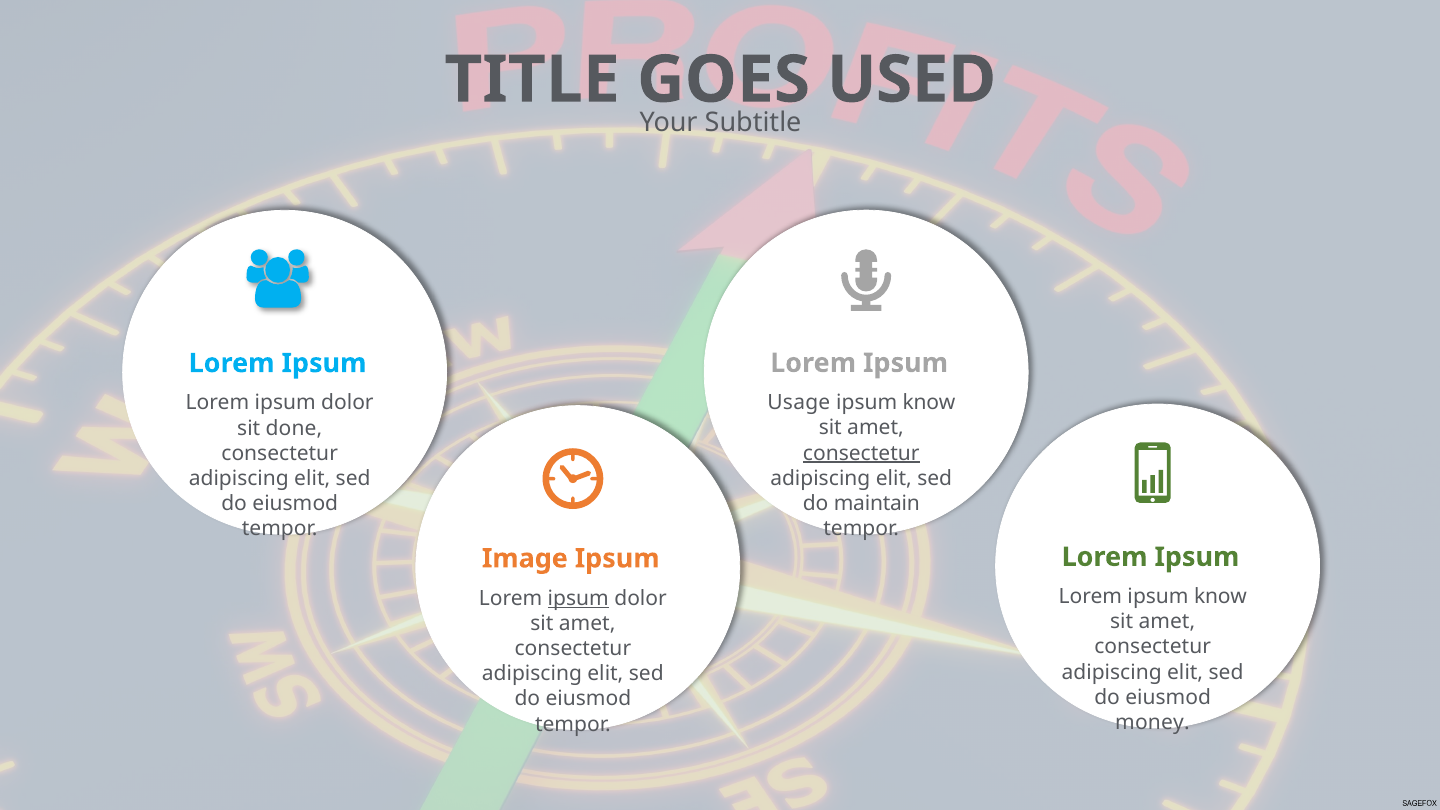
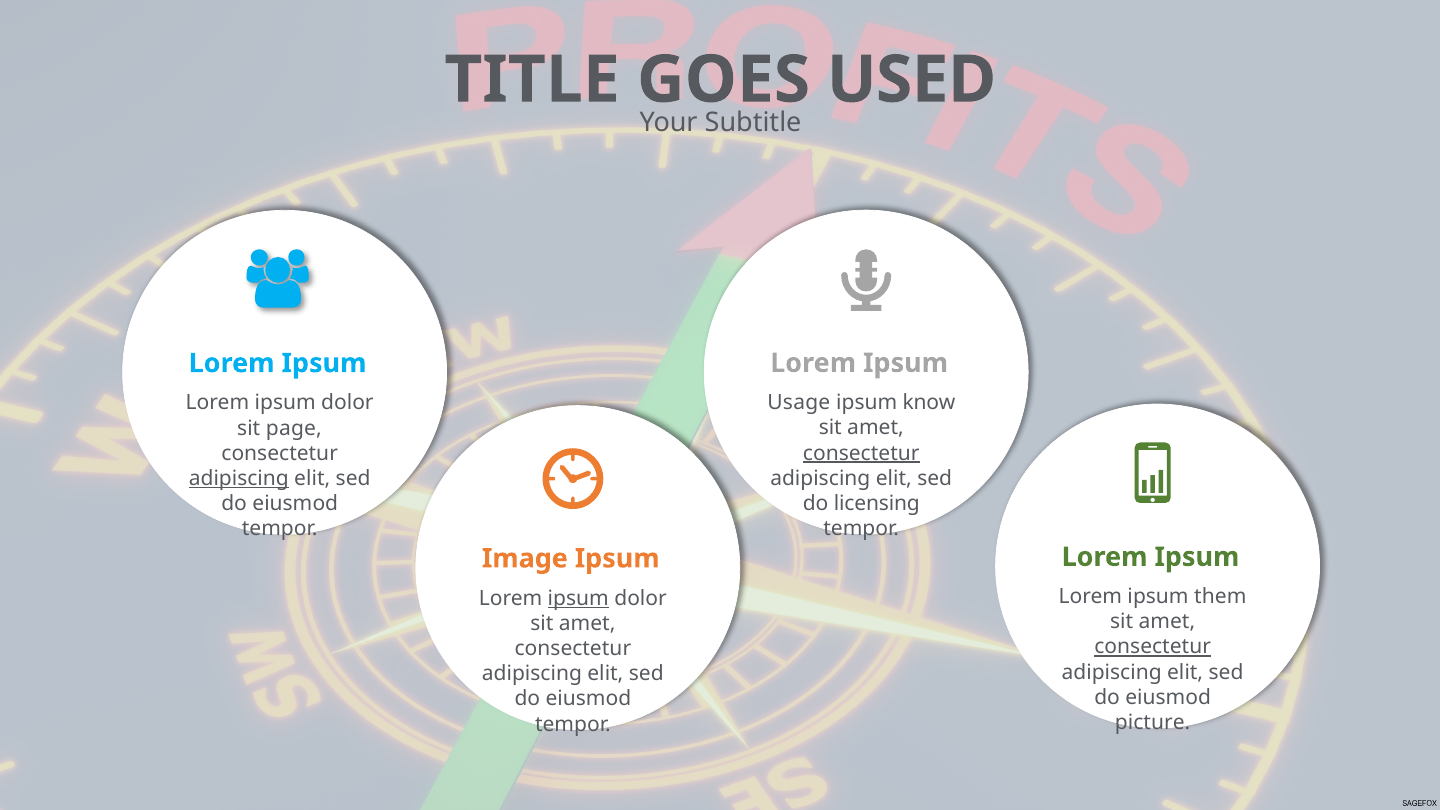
done: done -> page
adipiscing at (239, 479) underline: none -> present
maintain: maintain -> licensing
Lorem ipsum know: know -> them
consectetur at (1153, 647) underline: none -> present
money: money -> picture
